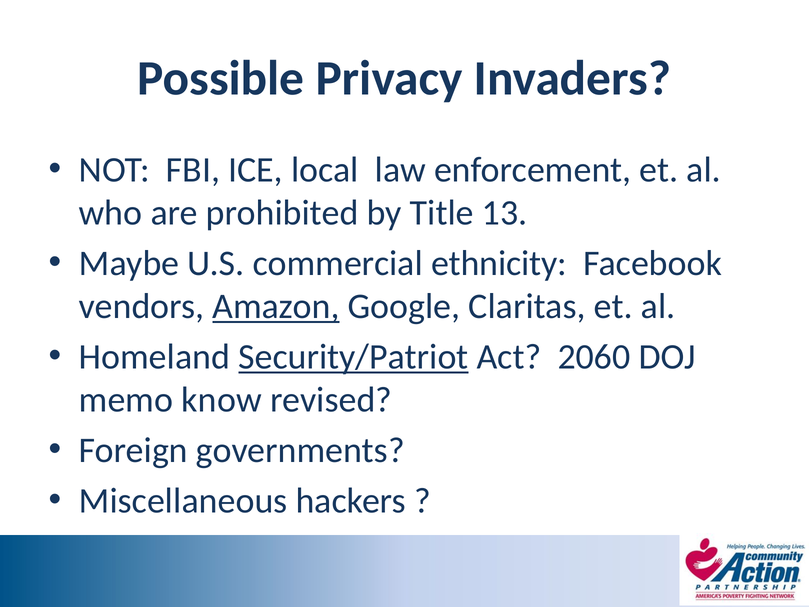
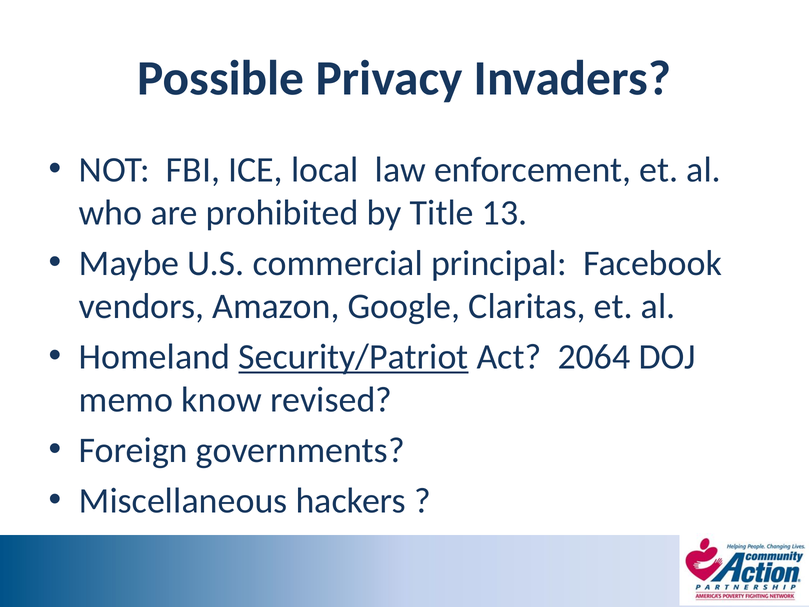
ethnicity: ethnicity -> principal
Amazon underline: present -> none
2060: 2060 -> 2064
